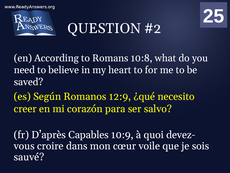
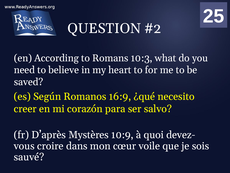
10:8: 10:8 -> 10:3
12:9: 12:9 -> 16:9
Capables: Capables -> Mystères
